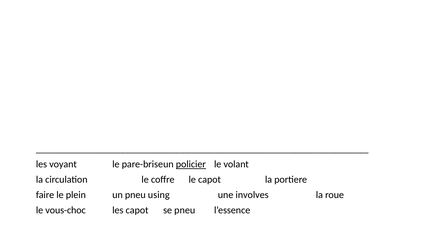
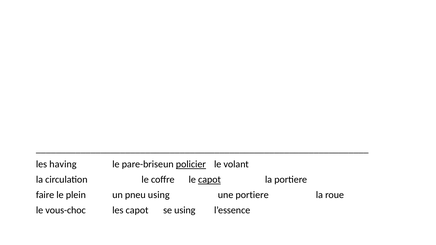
voyant: voyant -> having
capot at (209, 180) underline: none -> present
une involves: involves -> portiere
se pneu: pneu -> using
